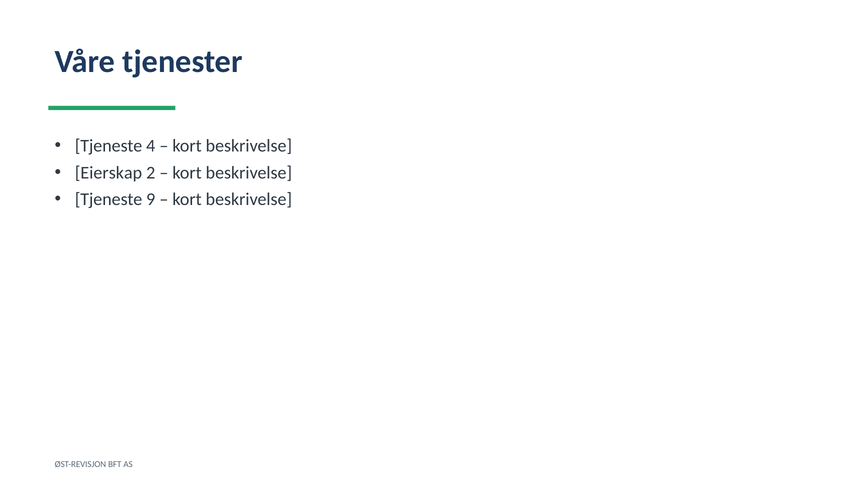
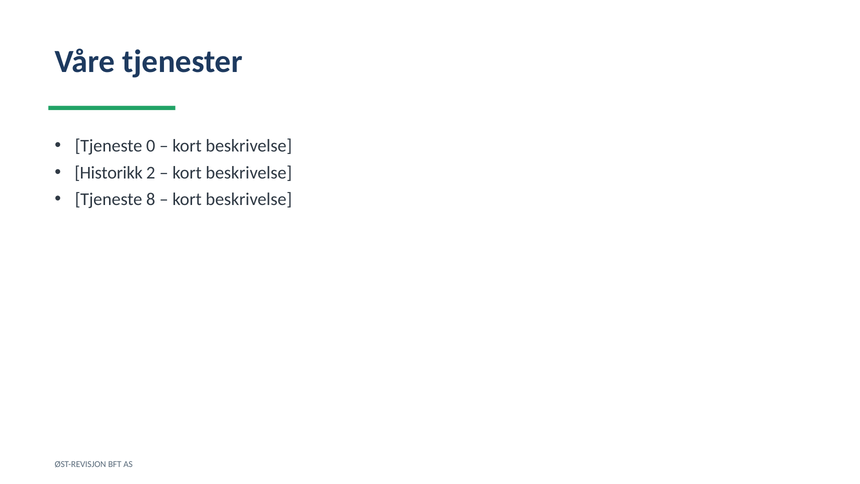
4: 4 -> 0
Eierskap: Eierskap -> Historikk
9: 9 -> 8
